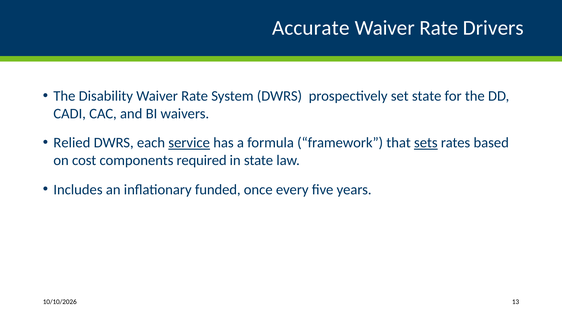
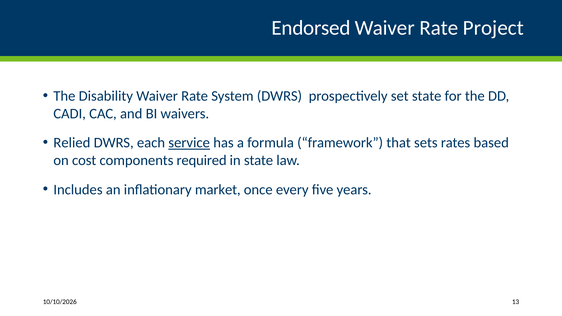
Accurate: Accurate -> Endorsed
Drivers: Drivers -> Project
sets underline: present -> none
funded: funded -> market
